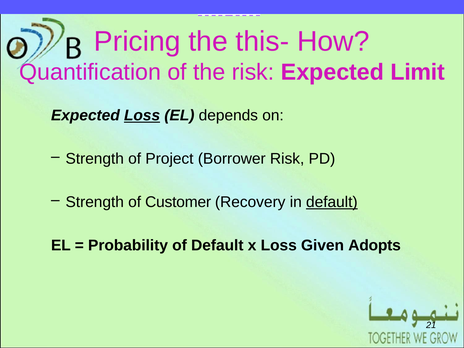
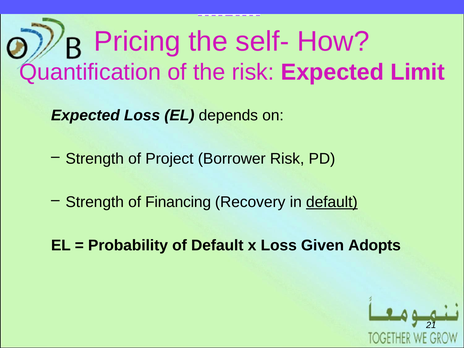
this-: this- -> self-
Loss at (142, 116) underline: present -> none
Customer: Customer -> Financing
